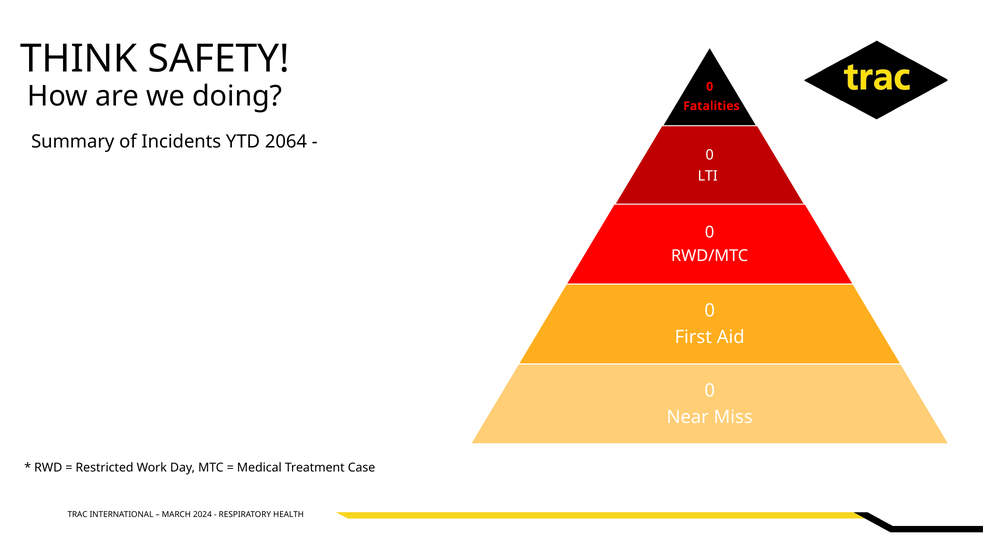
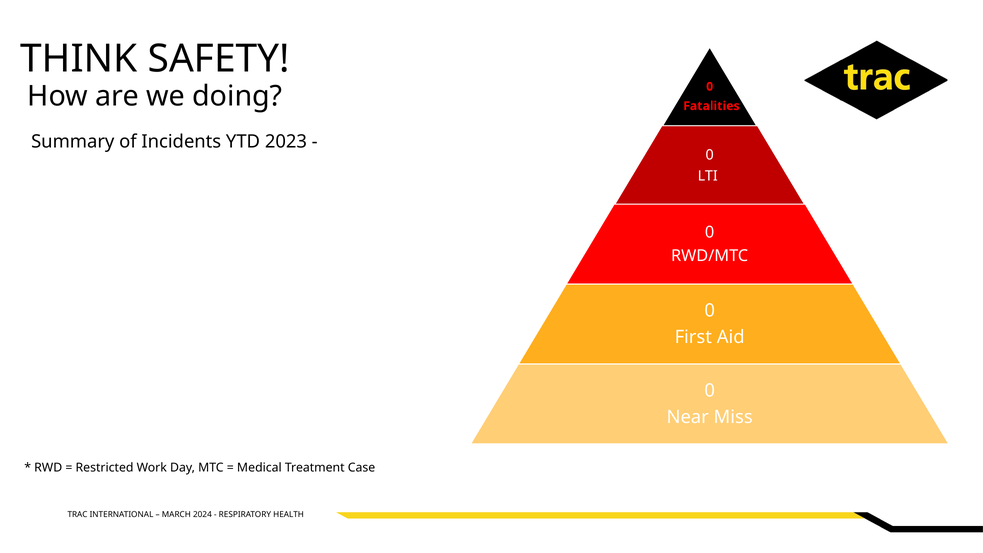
2064: 2064 -> 2023
